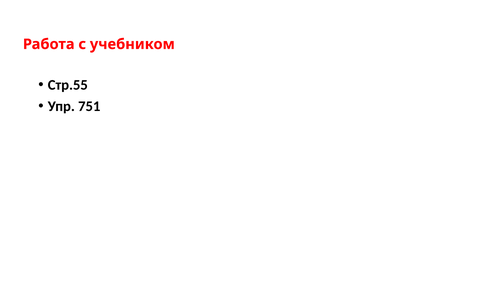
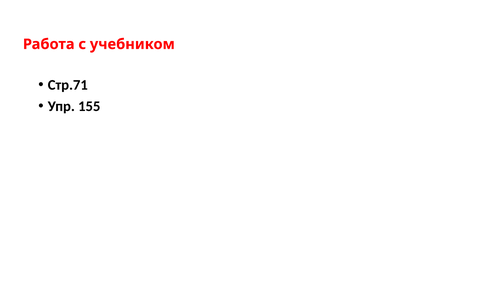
Стр.55: Стр.55 -> Стр.71
751: 751 -> 155
